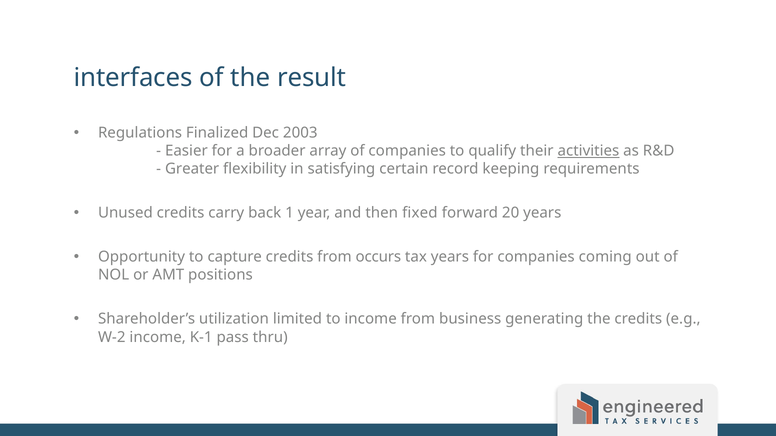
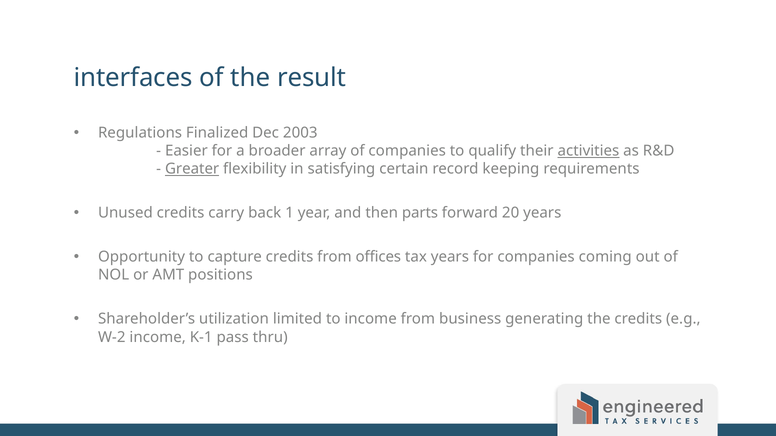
Greater underline: none -> present
fixed: fixed -> parts
occurs: occurs -> offices
